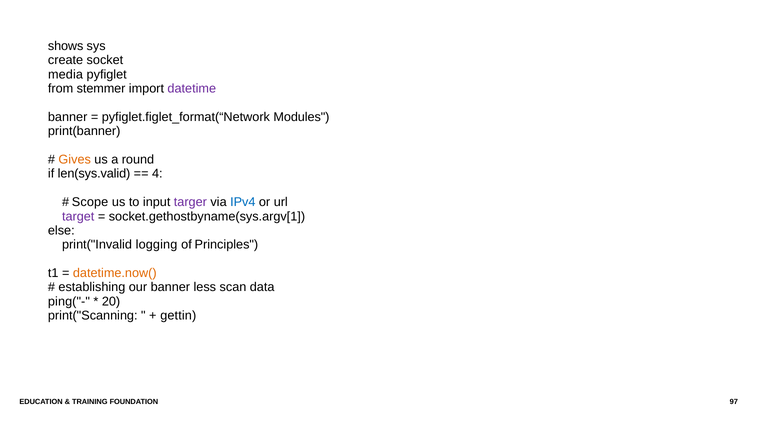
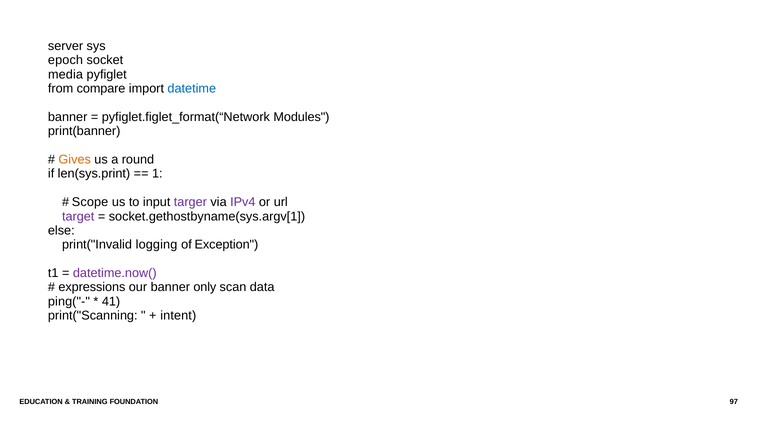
shows: shows -> server
create: create -> epoch
stemmer: stemmer -> compare
datetime colour: purple -> blue
len(sys.valid: len(sys.valid -> len(sys.print
4: 4 -> 1
IPv4 colour: blue -> purple
Principles: Principles -> Exception
datetime.now( colour: orange -> purple
establishing: establishing -> expressions
less: less -> only
20: 20 -> 41
gettin: gettin -> intent
